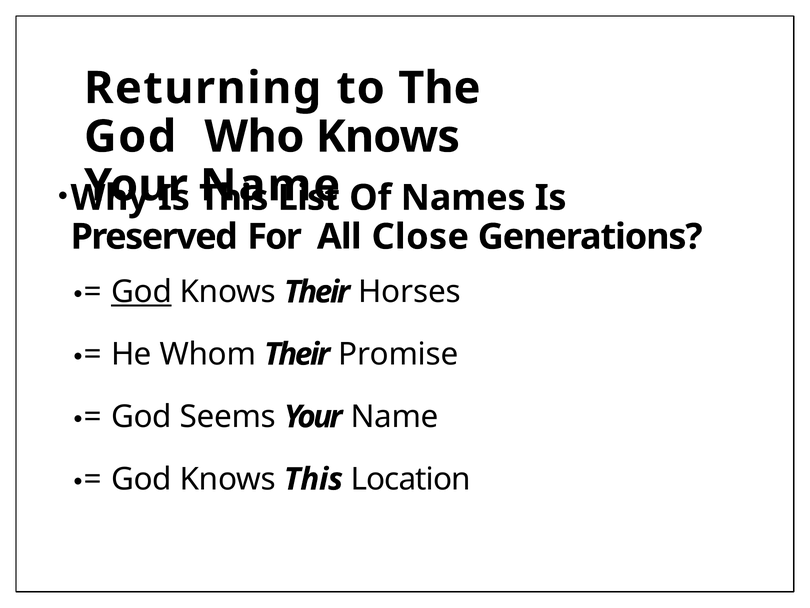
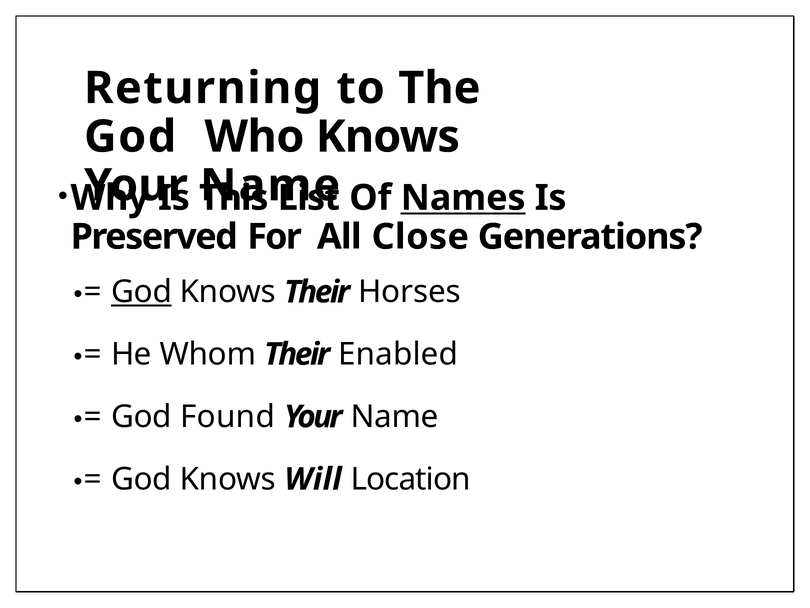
Names underline: none -> present
Promise: Promise -> Enabled
Seems: Seems -> Found
Knows This: This -> Will
